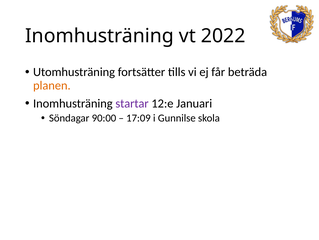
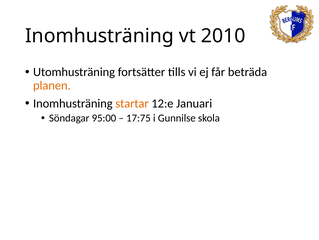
2022: 2022 -> 2010
startar colour: purple -> orange
90:00: 90:00 -> 95:00
17:09: 17:09 -> 17:75
